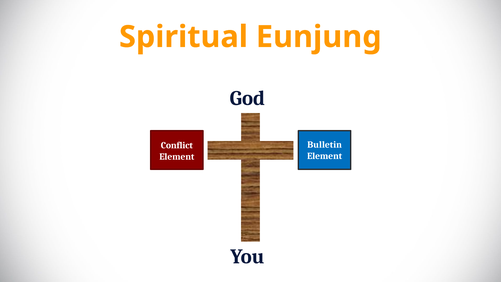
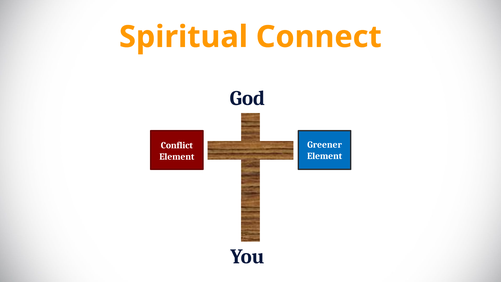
Eunjung: Eunjung -> Connect
Bulletin: Bulletin -> Greener
